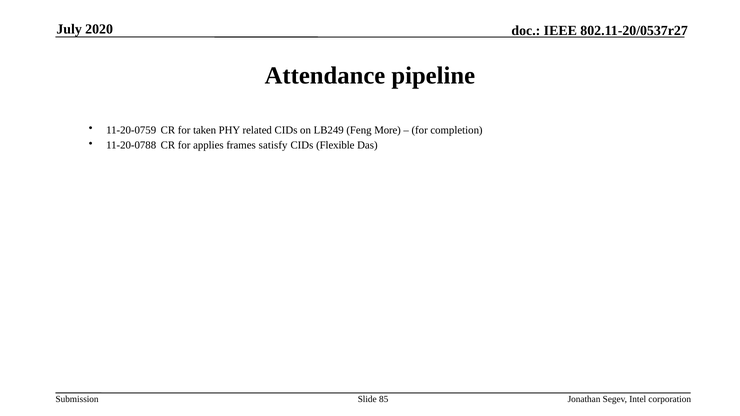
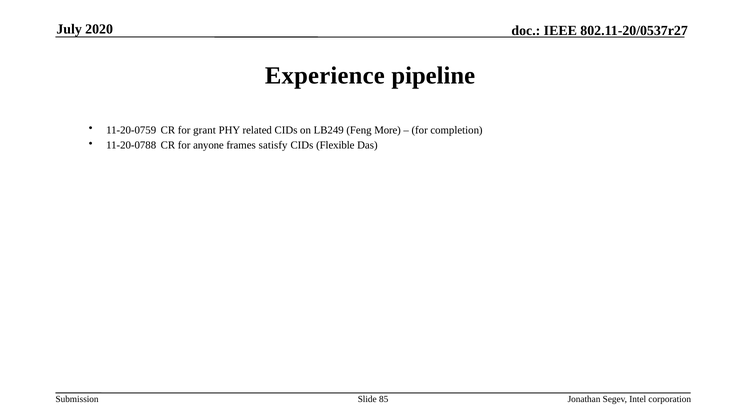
Attendance: Attendance -> Experience
taken: taken -> grant
applies: applies -> anyone
